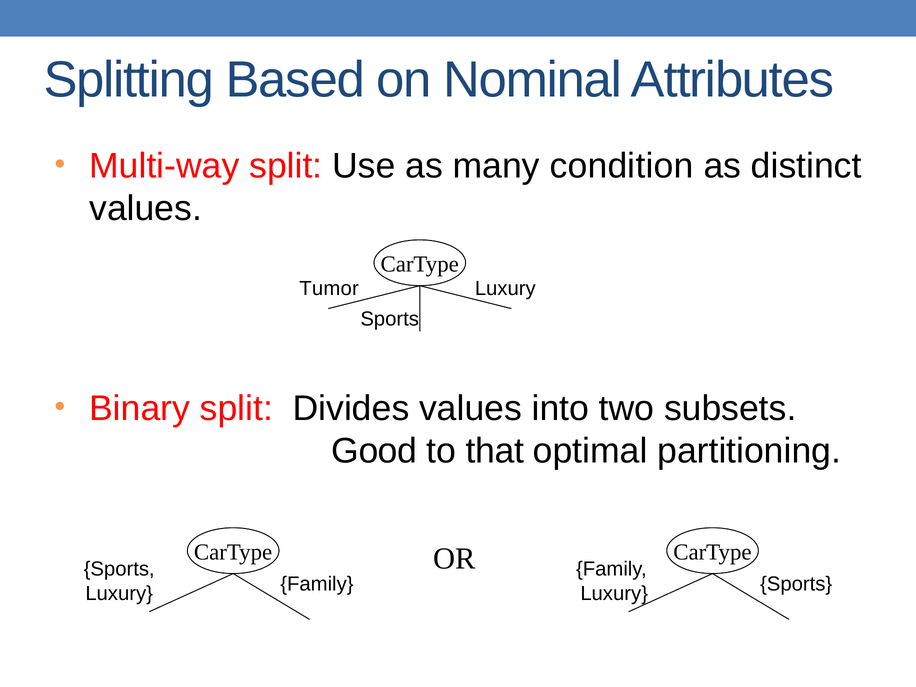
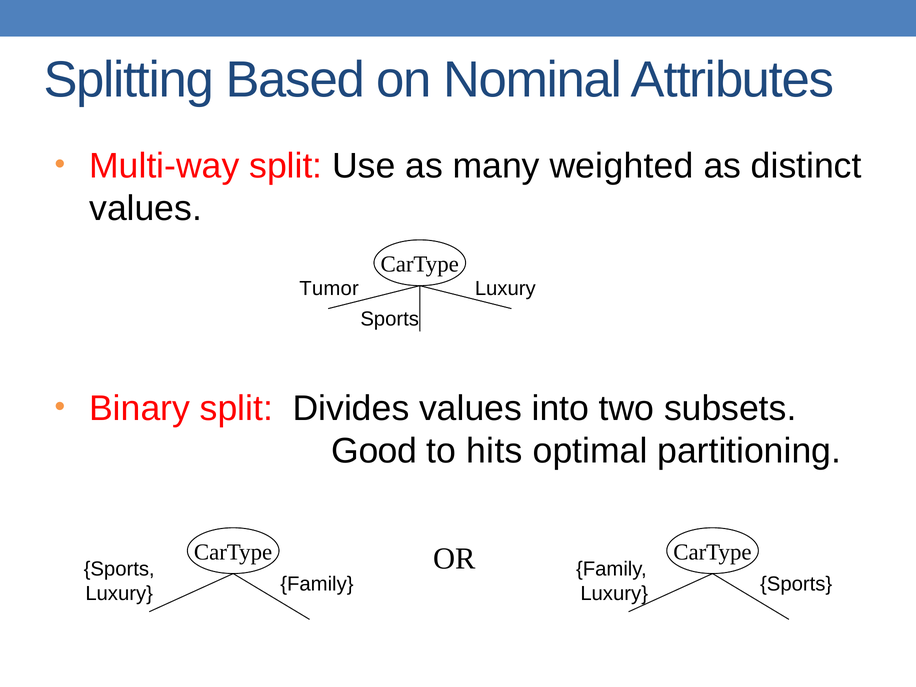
condition: condition -> weighted
that: that -> hits
